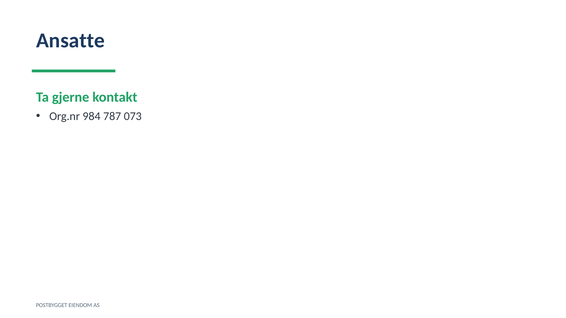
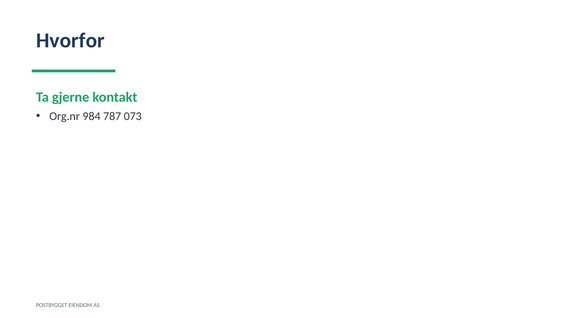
Ansatte: Ansatte -> Hvorfor
